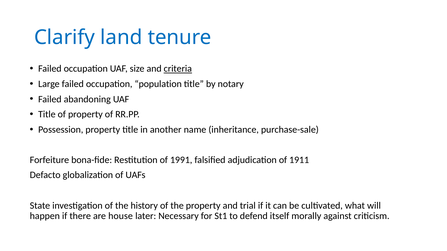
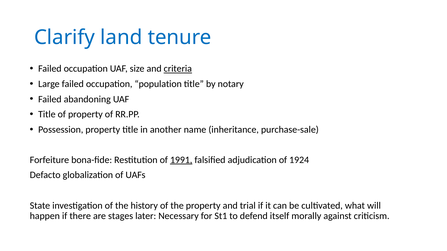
1991 underline: none -> present
1911: 1911 -> 1924
house: house -> stages
